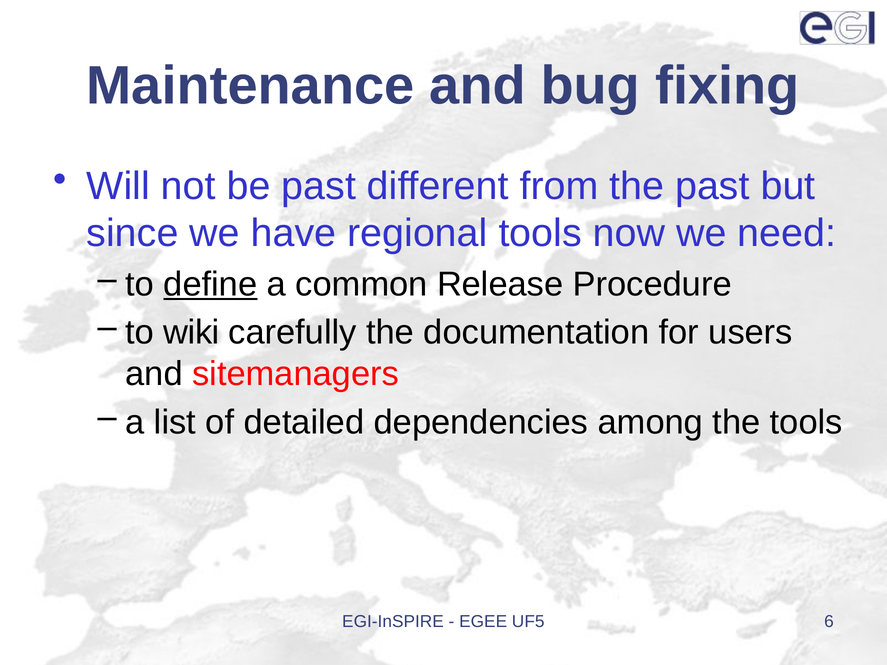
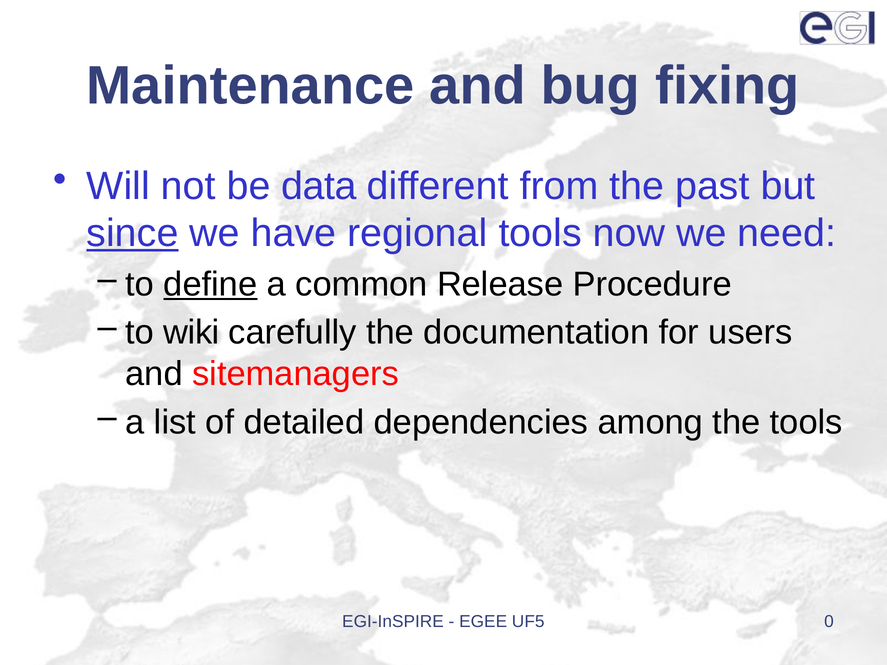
be past: past -> data
since underline: none -> present
6: 6 -> 0
